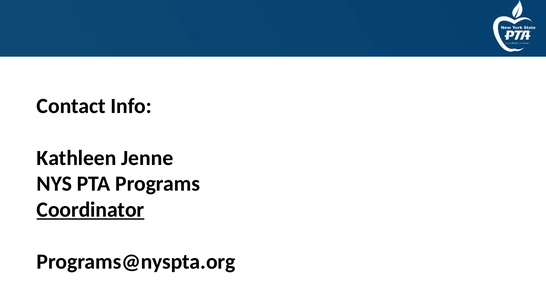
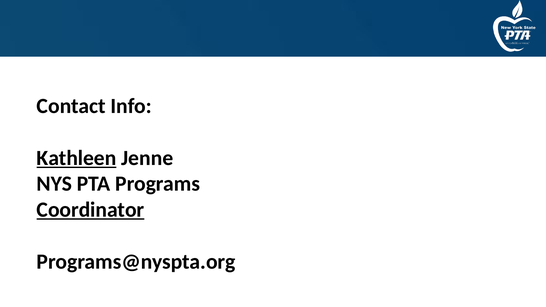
Kathleen underline: none -> present
